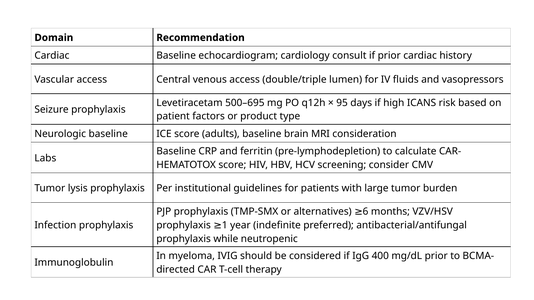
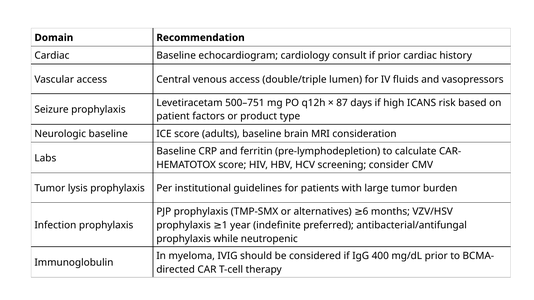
500–695: 500–695 -> 500–751
95: 95 -> 87
